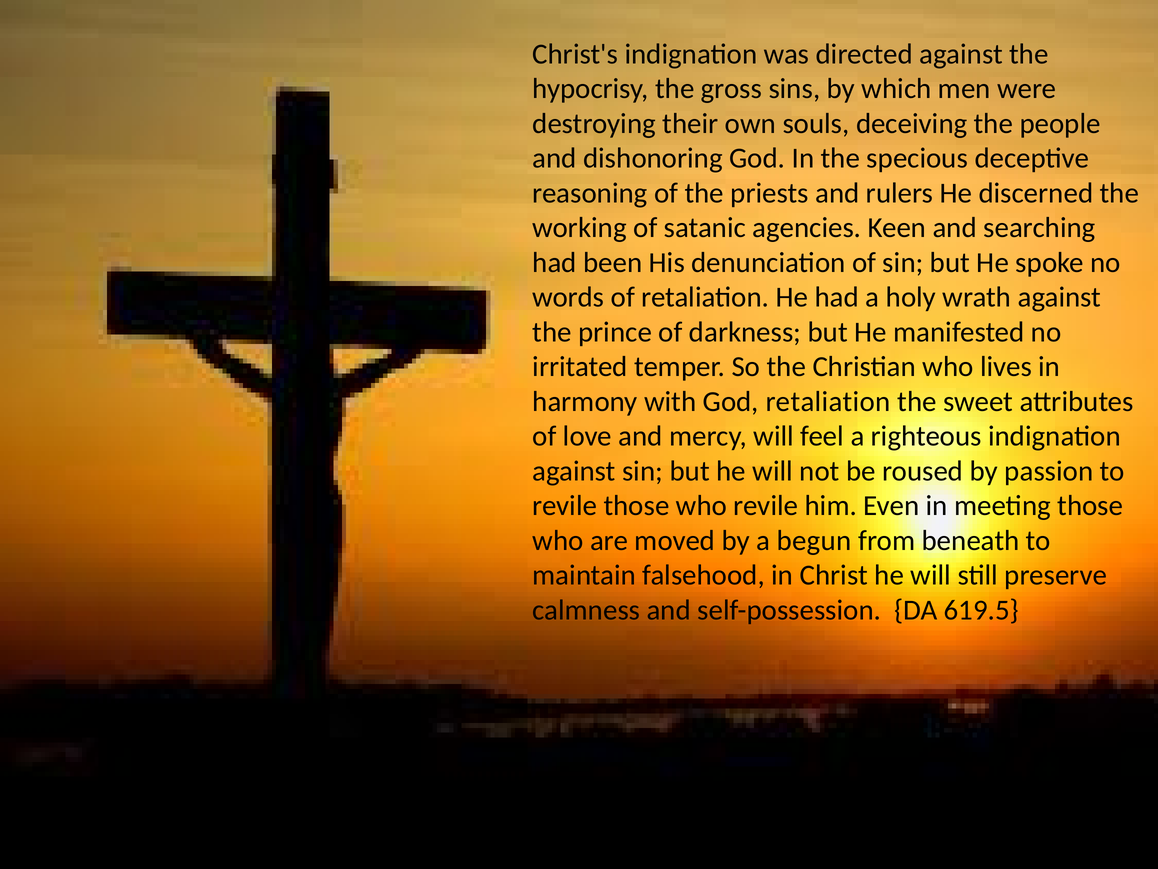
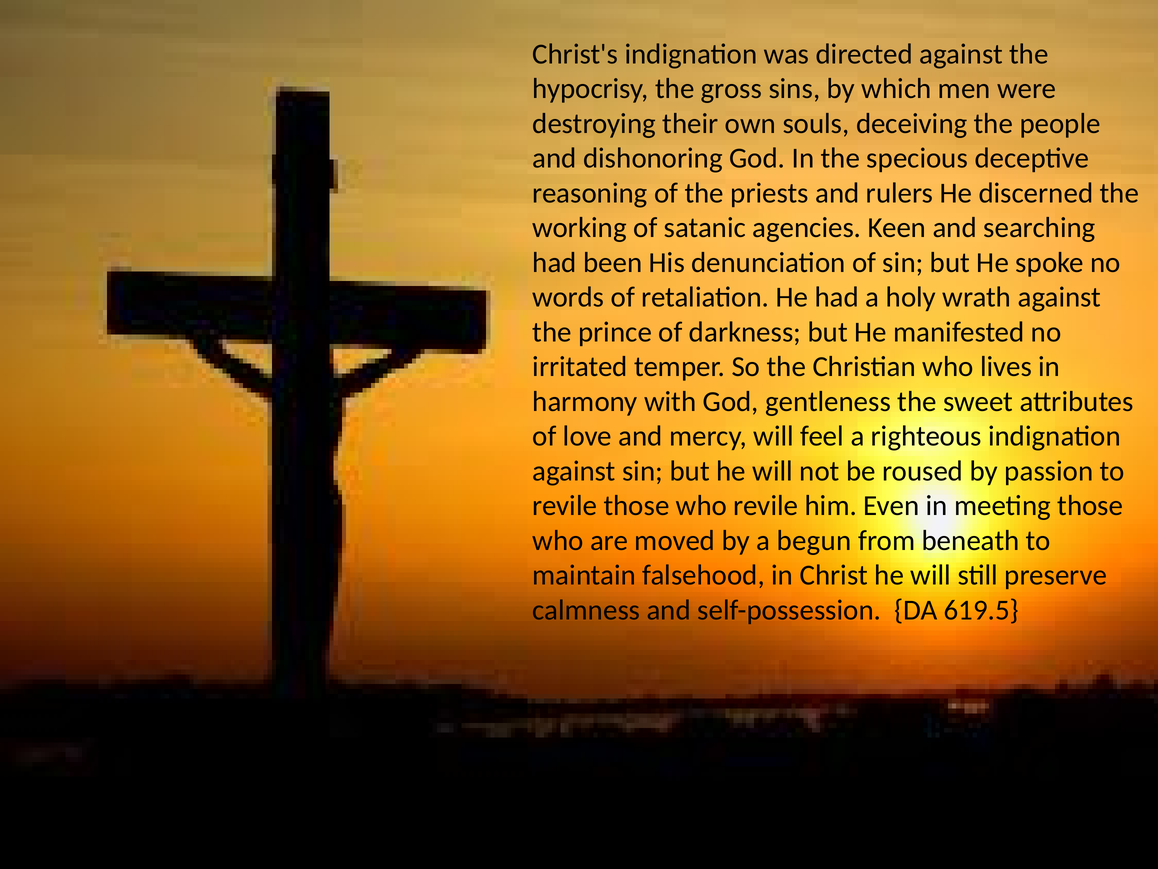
God retaliation: retaliation -> gentleness
